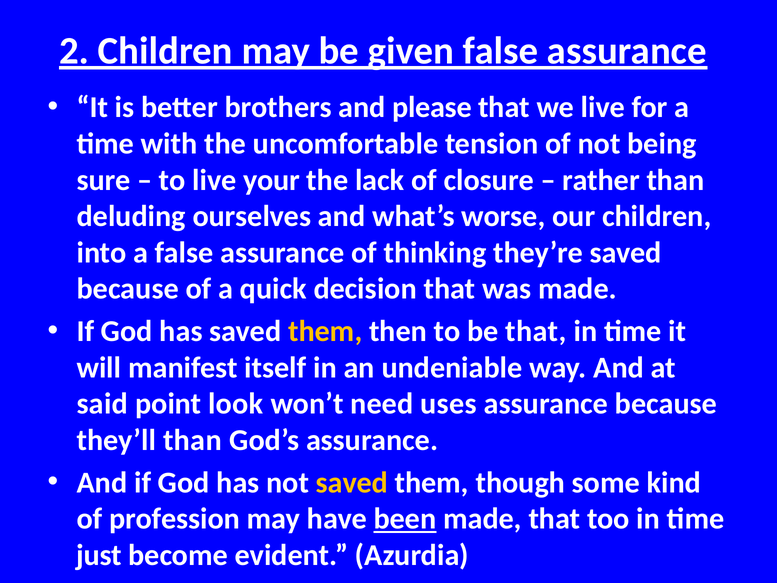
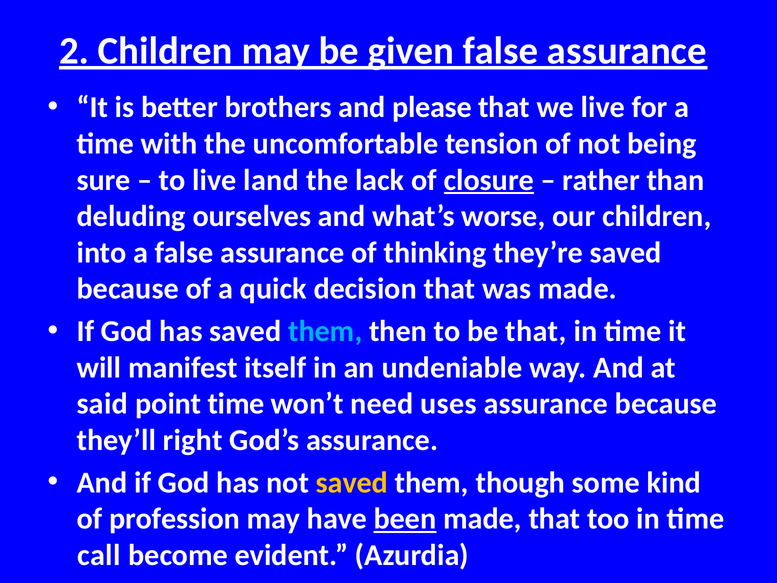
your: your -> land
closure underline: none -> present
them at (325, 331) colour: yellow -> light blue
point look: look -> time
they’ll than: than -> right
just: just -> call
